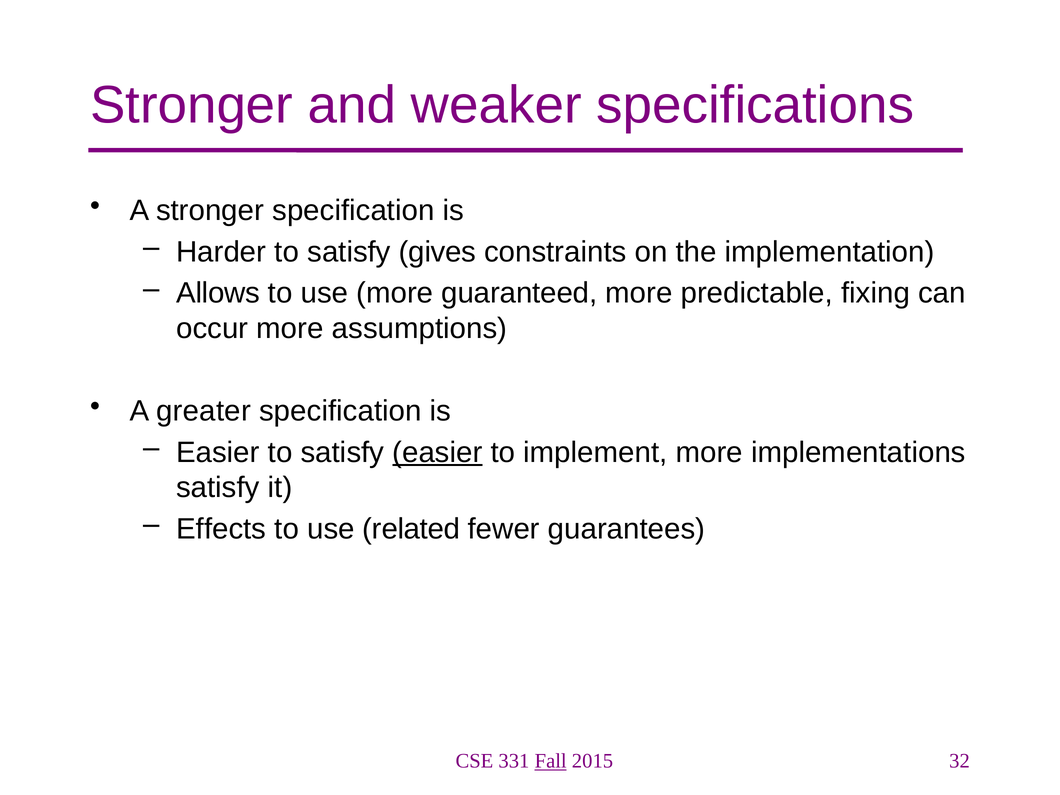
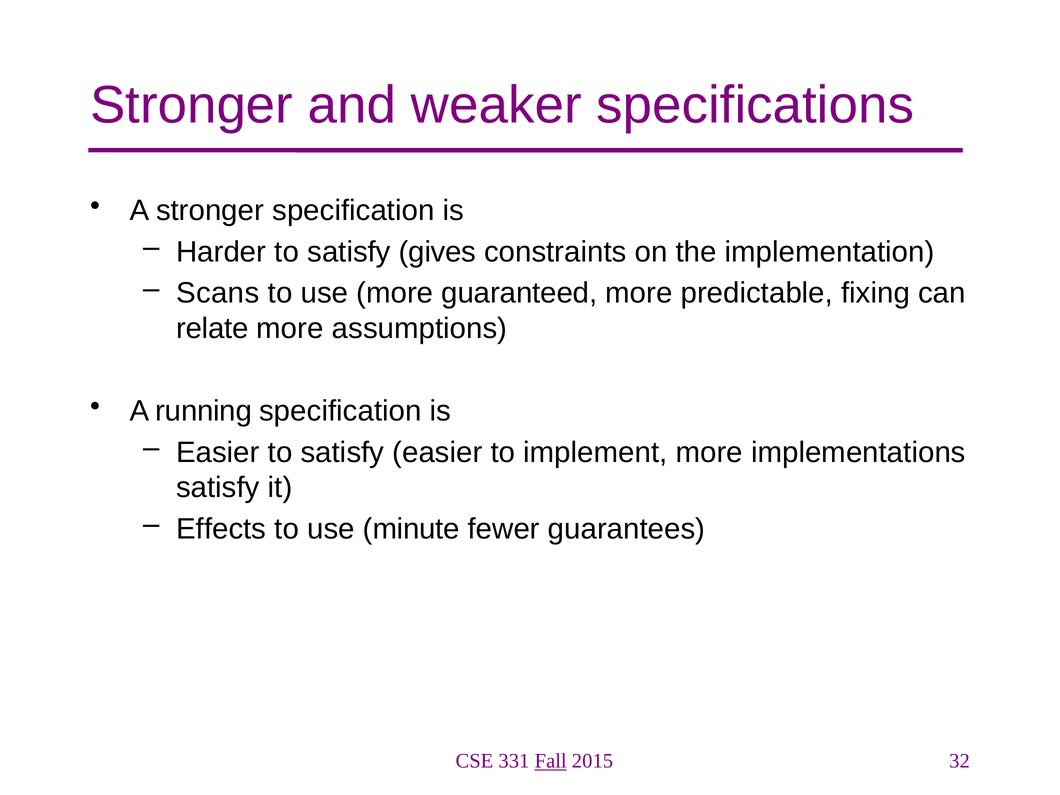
Allows: Allows -> Scans
occur: occur -> relate
greater: greater -> running
easier at (437, 452) underline: present -> none
related: related -> minute
